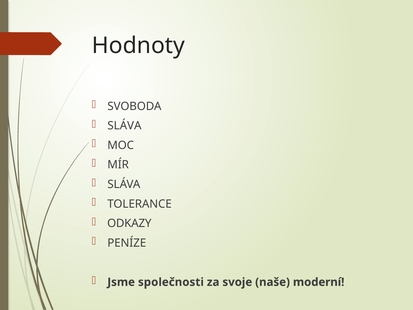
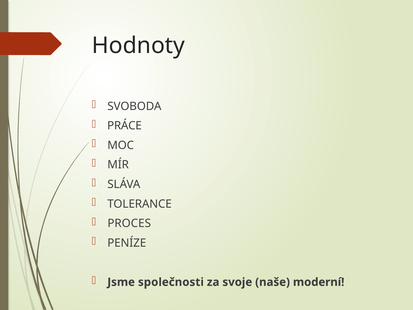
SLÁVA at (124, 126): SLÁVA -> PRÁCE
ODKAZY: ODKAZY -> PROCES
